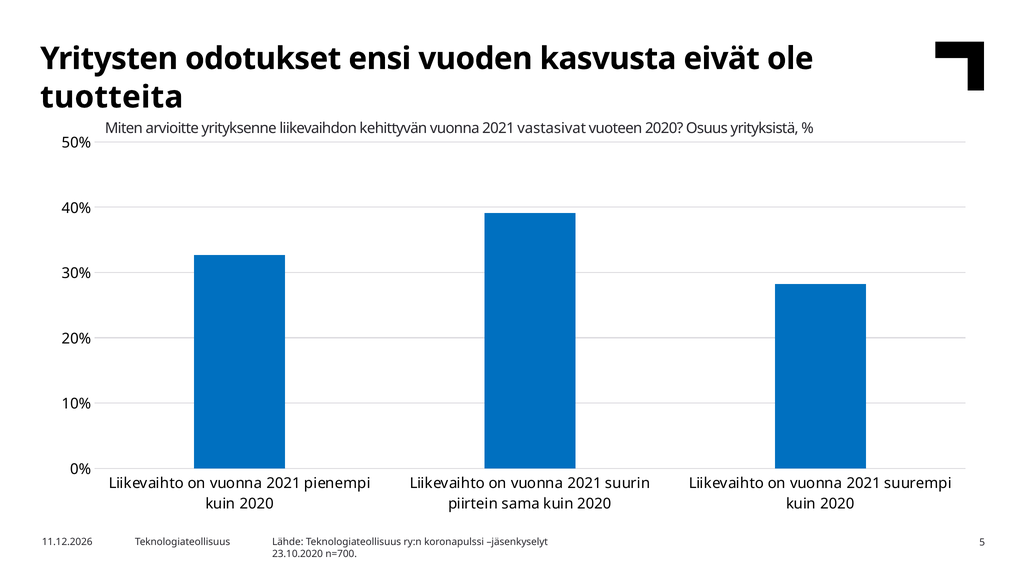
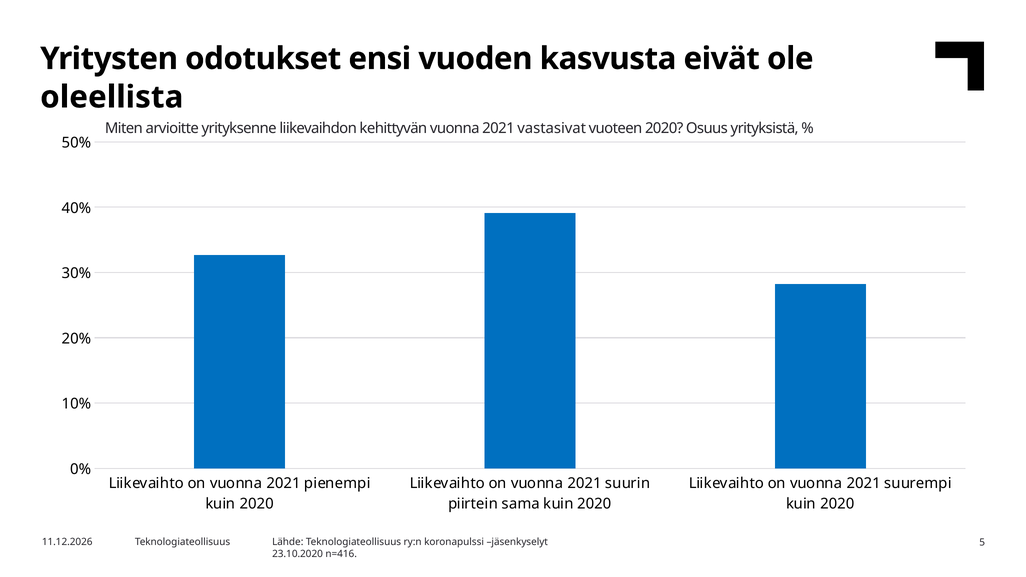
tuotteita: tuotteita -> oleellista
n=700: n=700 -> n=416
